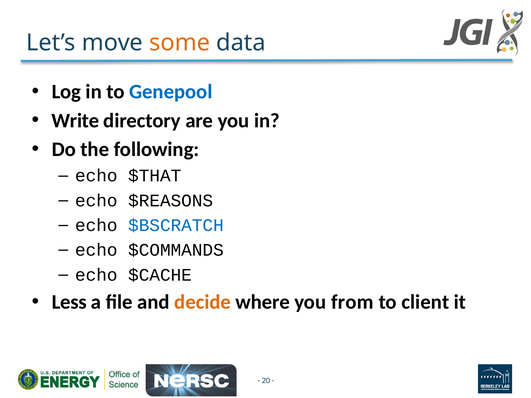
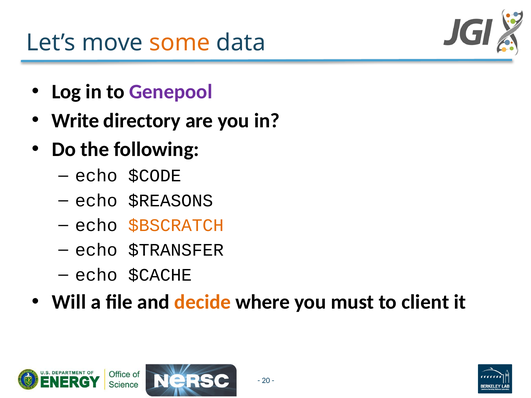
Genepool colour: blue -> purple
$THAT: $THAT -> $CODE
$BSCRATCH colour: blue -> orange
$COMMANDS: $COMMANDS -> $TRANSFER
Less: Less -> Will
from: from -> must
